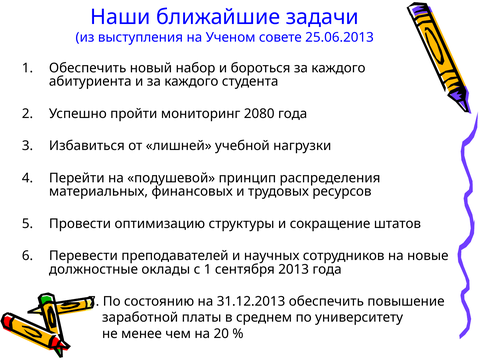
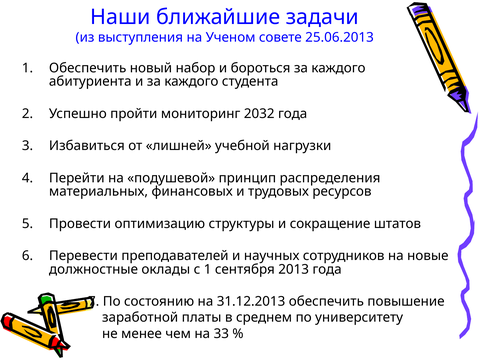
2080: 2080 -> 2032
20: 20 -> 33
